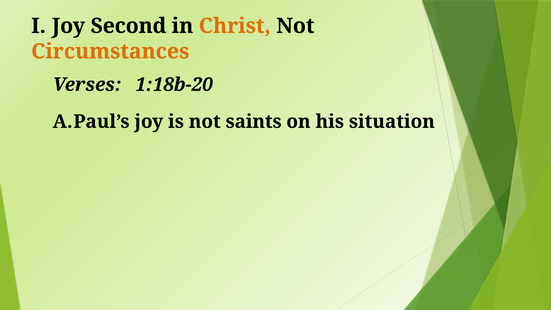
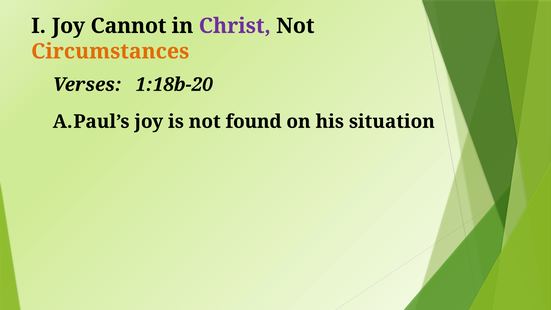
Second: Second -> Cannot
Christ colour: orange -> purple
saints: saints -> found
